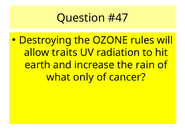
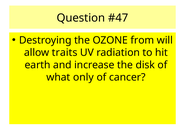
rules: rules -> from
rain: rain -> disk
